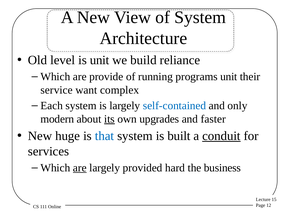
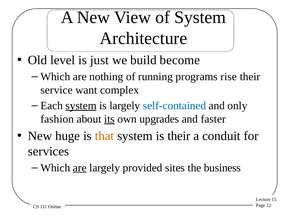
is unit: unit -> just
reliance: reliance -> become
provide: provide -> nothing
programs unit: unit -> rise
system at (81, 106) underline: none -> present
modern: modern -> fashion
that colour: blue -> orange
is built: built -> their
conduit underline: present -> none
hard: hard -> sites
